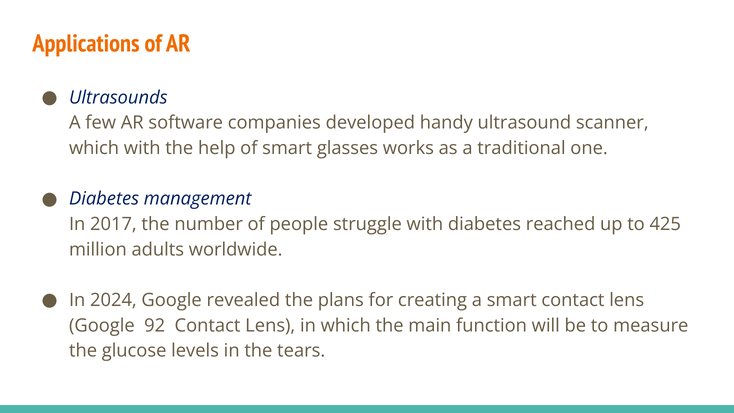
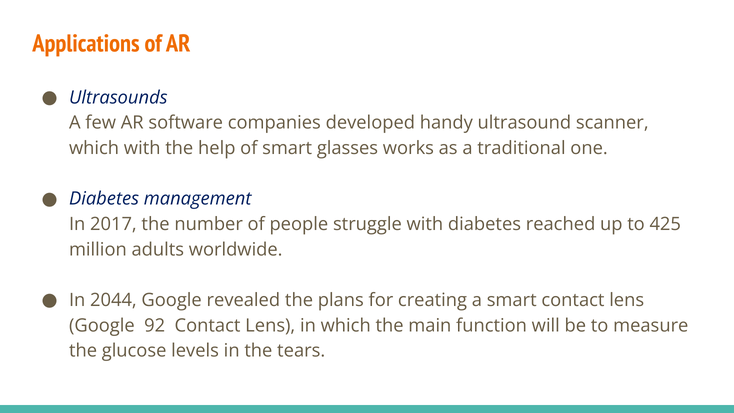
2024: 2024 -> 2044
